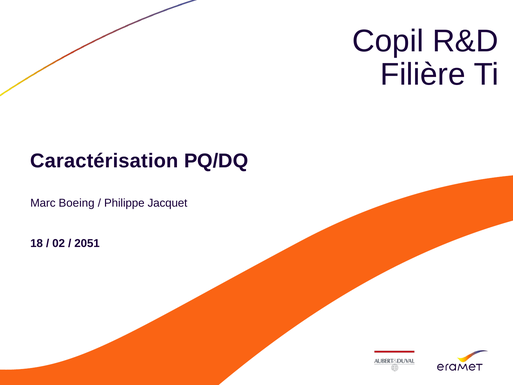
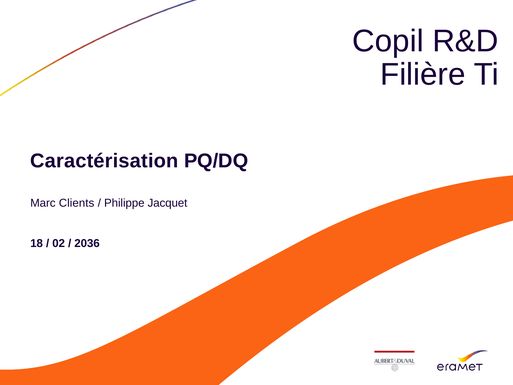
Boeing: Boeing -> Clients
2051: 2051 -> 2036
